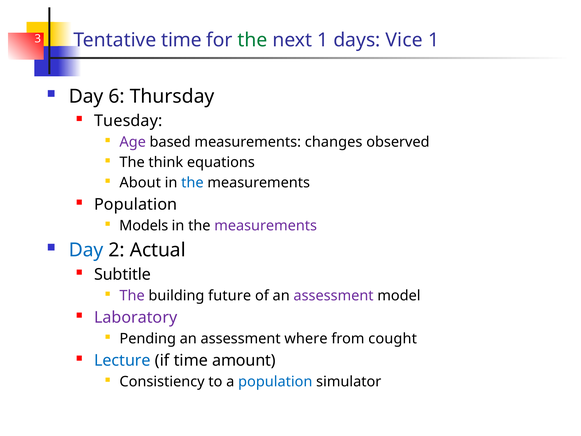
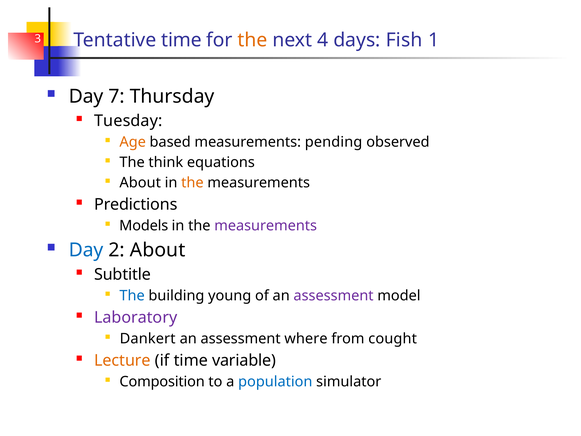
the at (253, 40) colour: green -> orange
next 1: 1 -> 4
Vice: Vice -> Fish
6: 6 -> 7
Age colour: purple -> orange
changes: changes -> pending
the at (192, 183) colour: blue -> orange
Population at (136, 204): Population -> Predictions
2 Actual: Actual -> About
The at (132, 296) colour: purple -> blue
future: future -> young
Pending: Pending -> Dankert
Lecture colour: blue -> orange
amount: amount -> variable
Consistiency: Consistiency -> Composition
